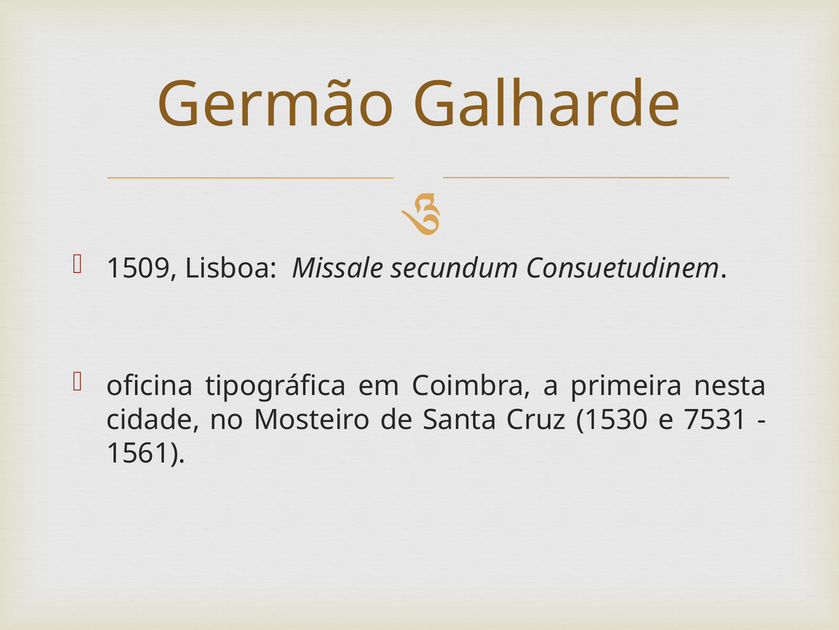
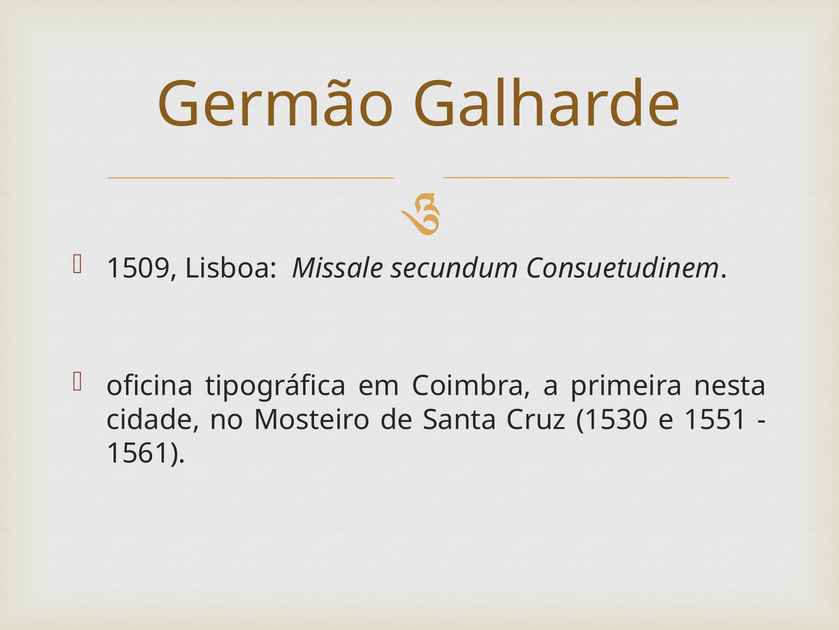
7531: 7531 -> 1551
